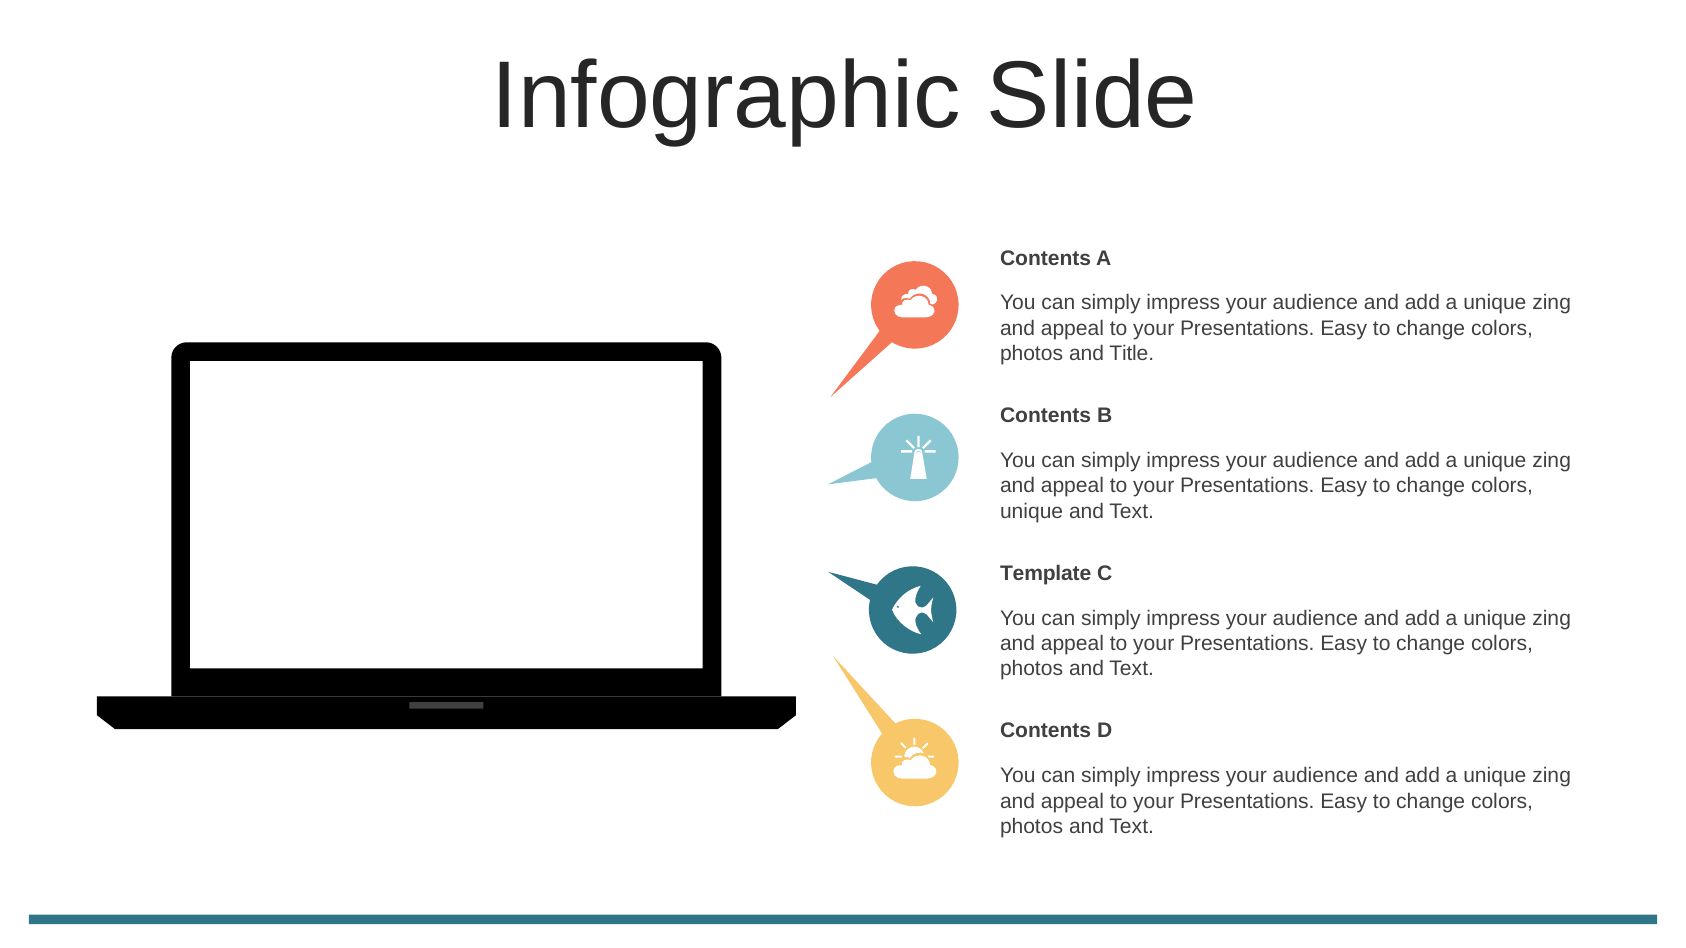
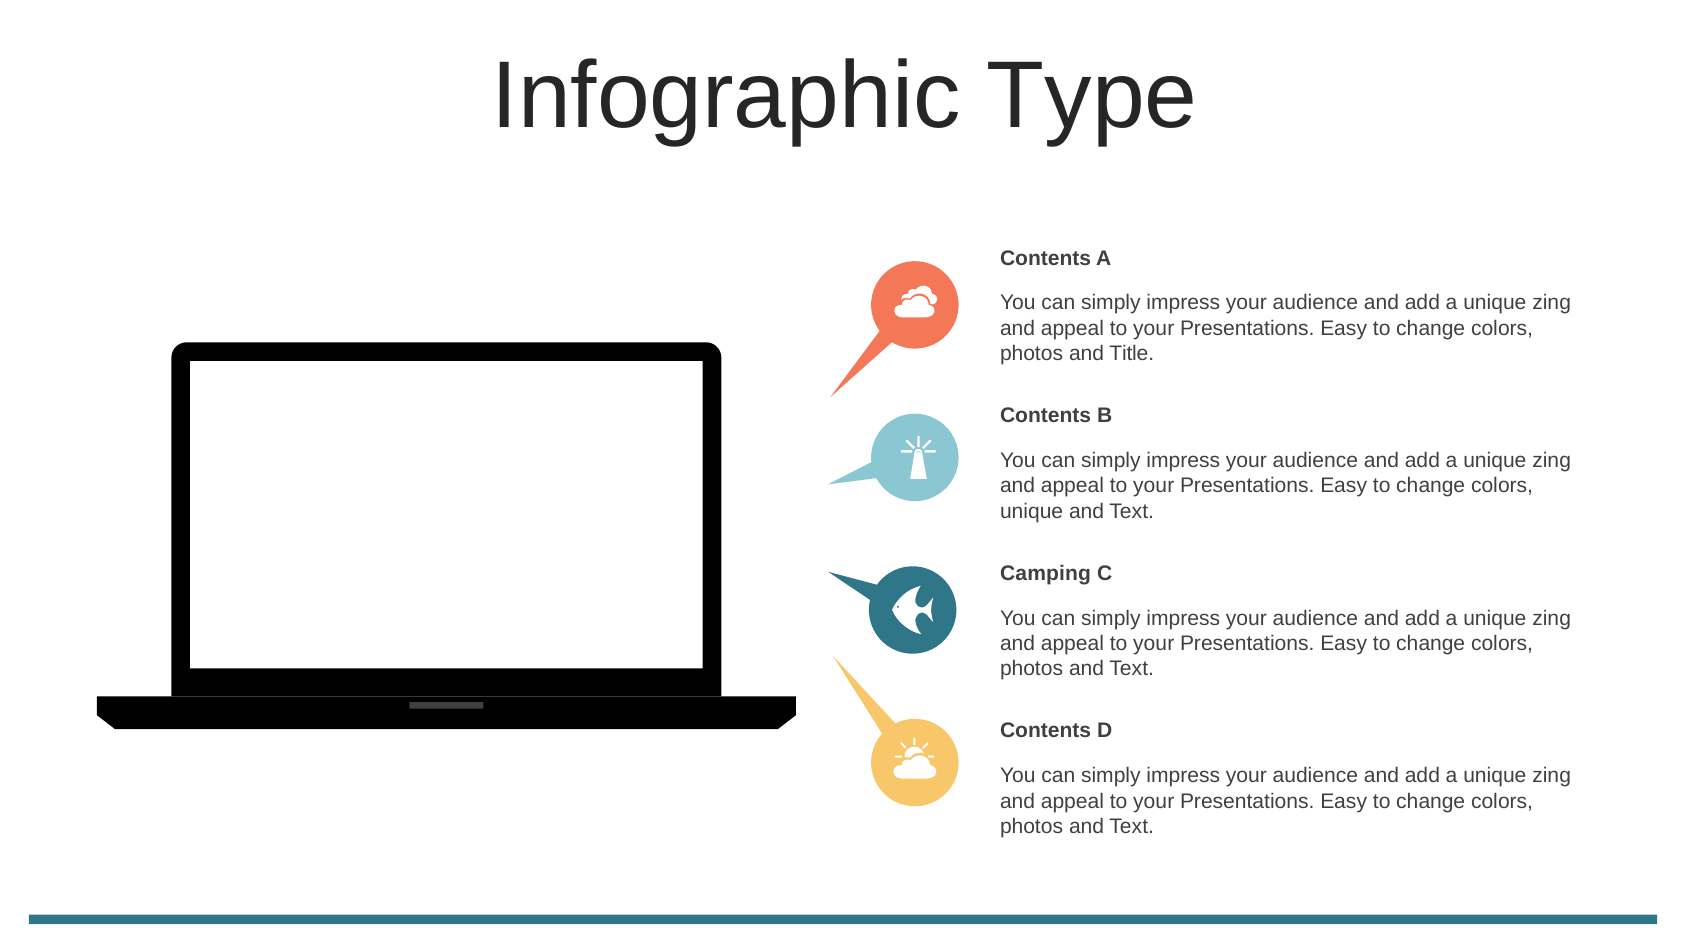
Slide: Slide -> Type
Template: Template -> Camping
